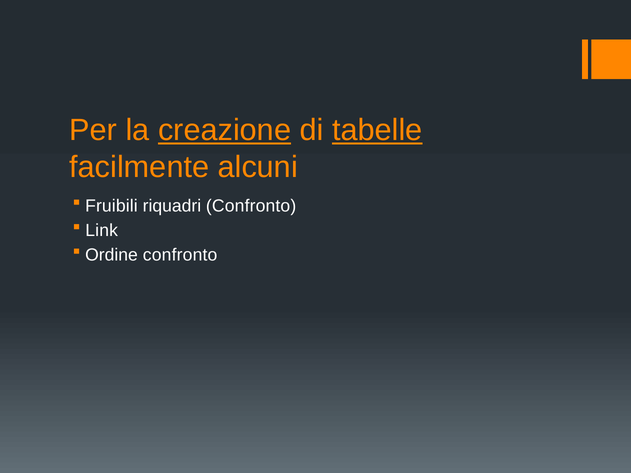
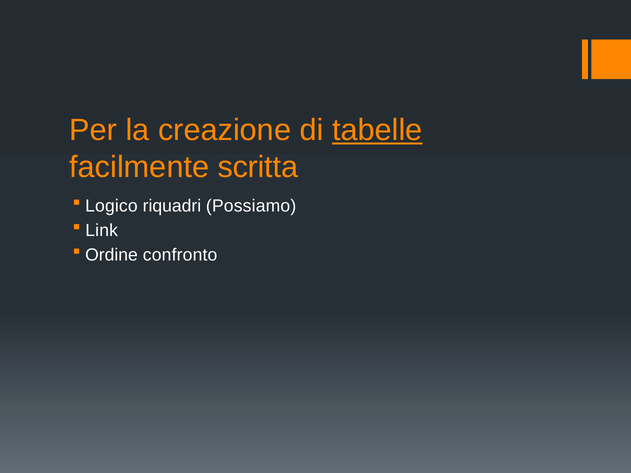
creazione underline: present -> none
alcuni: alcuni -> scritta
Fruibili: Fruibili -> Logico
riquadri Confronto: Confronto -> Possiamo
